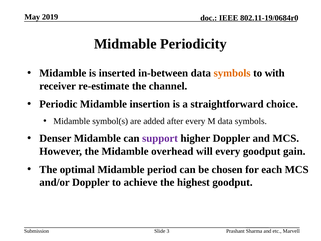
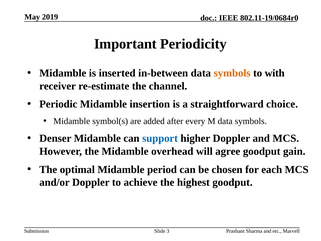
Midmable: Midmable -> Important
support colour: purple -> blue
will every: every -> agree
